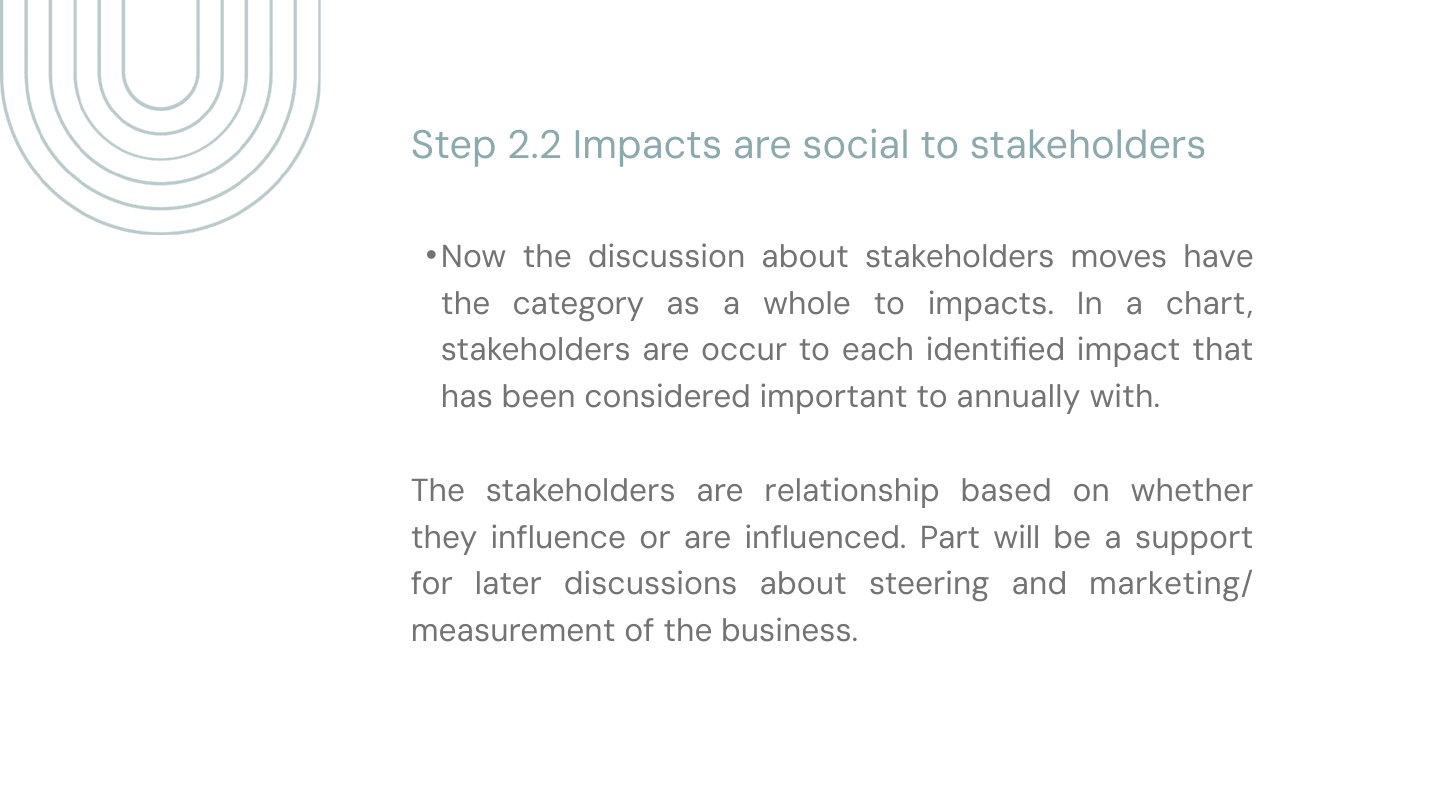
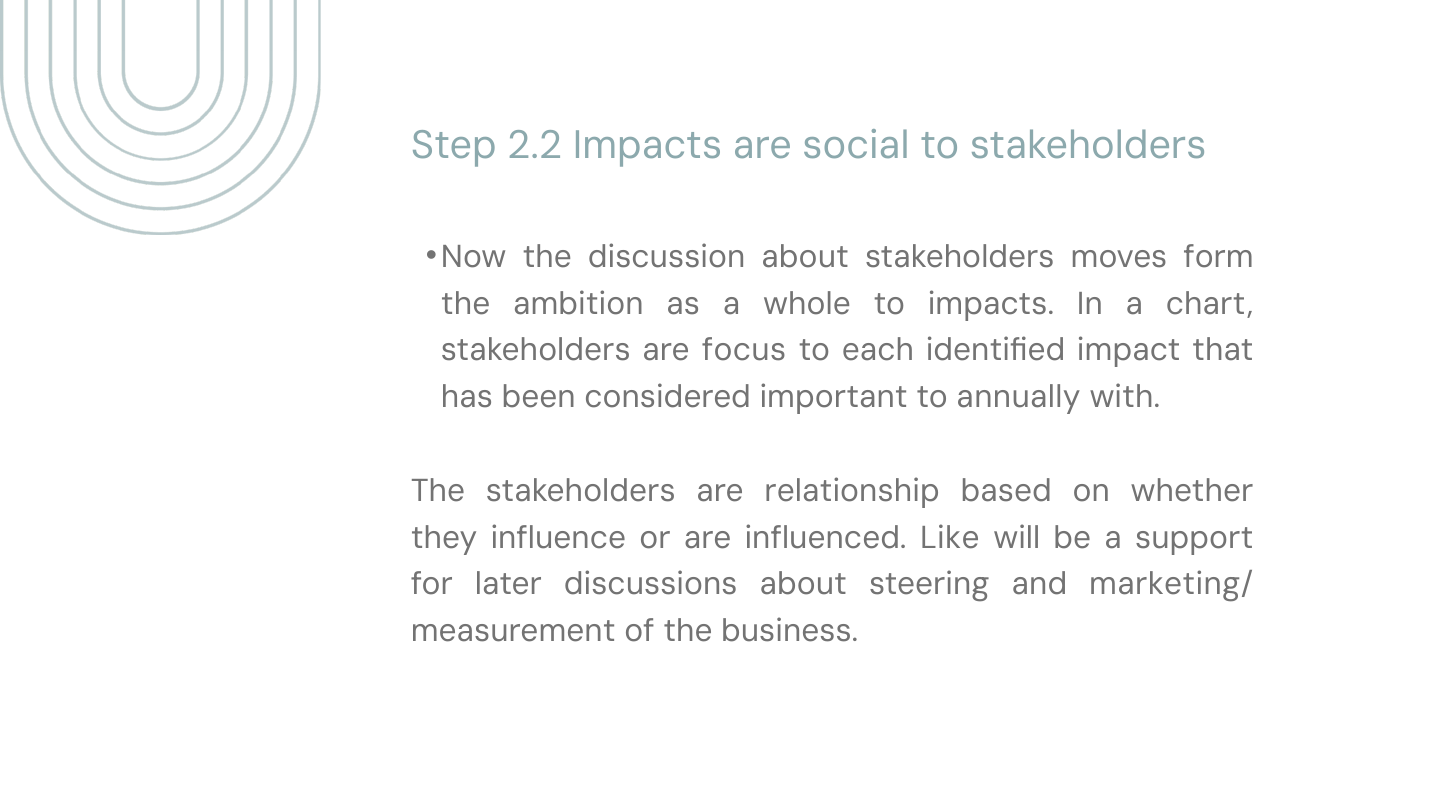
have: have -> form
category: category -> ambition
occur: occur -> focus
Part: Part -> Like
